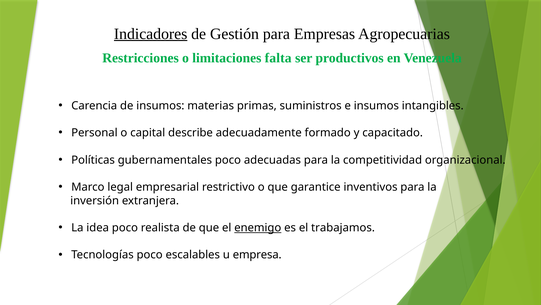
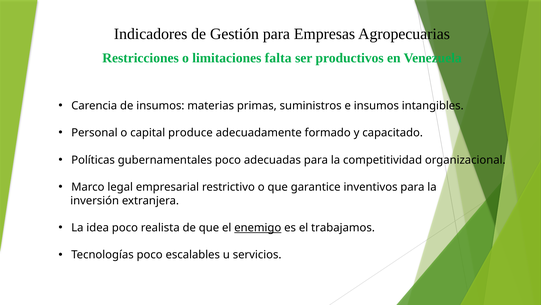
Indicadores underline: present -> none
describe: describe -> produce
empresa: empresa -> servicios
